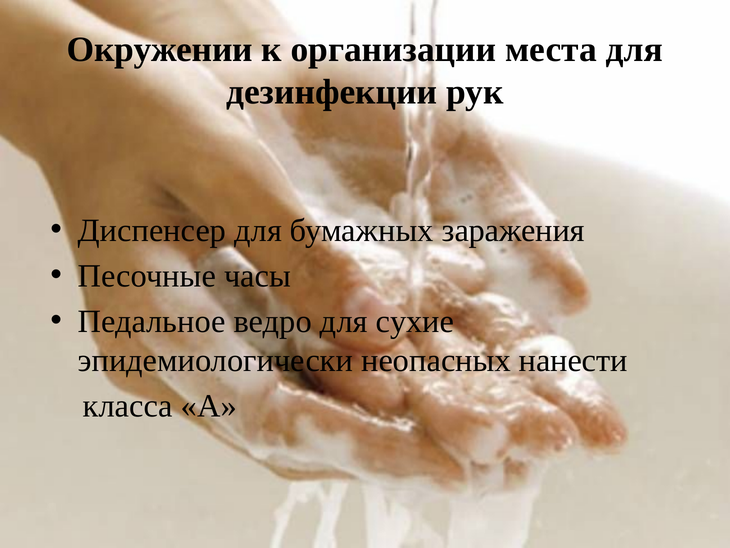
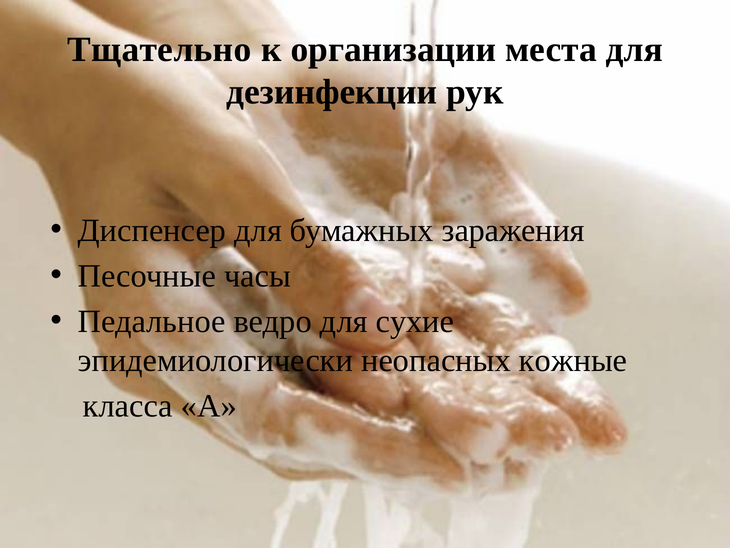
Окружении: Окружении -> Тщательно
нанести: нанести -> кожные
